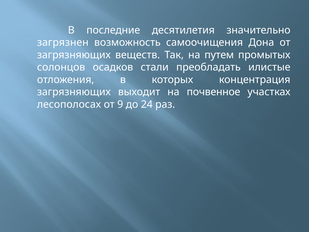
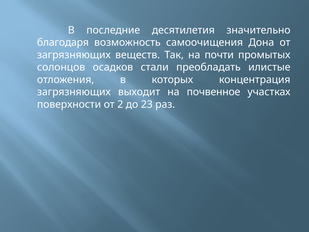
загрязнен: загрязнен -> благодаря
путем: путем -> почти
лесополосах: лесополосах -> поверхности
9: 9 -> 2
24: 24 -> 23
